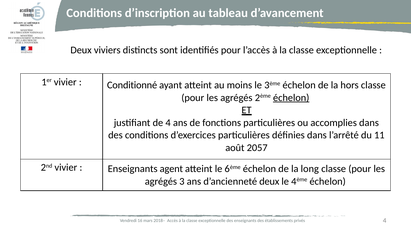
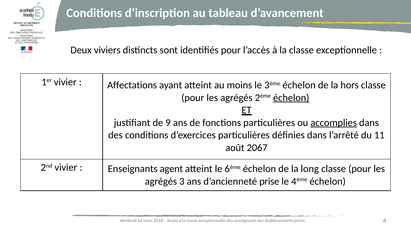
Conditionné: Conditionné -> Affectations
de 4: 4 -> 9
accomplies underline: none -> present
2057: 2057 -> 2067
d’ancienneté deux: deux -> prise
